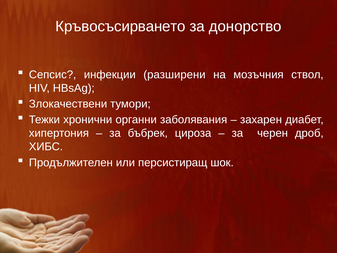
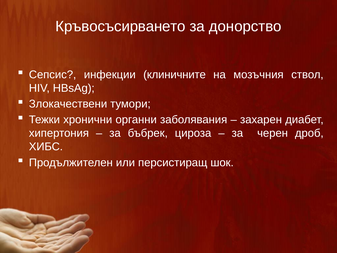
разширени: разширени -> клиничните
